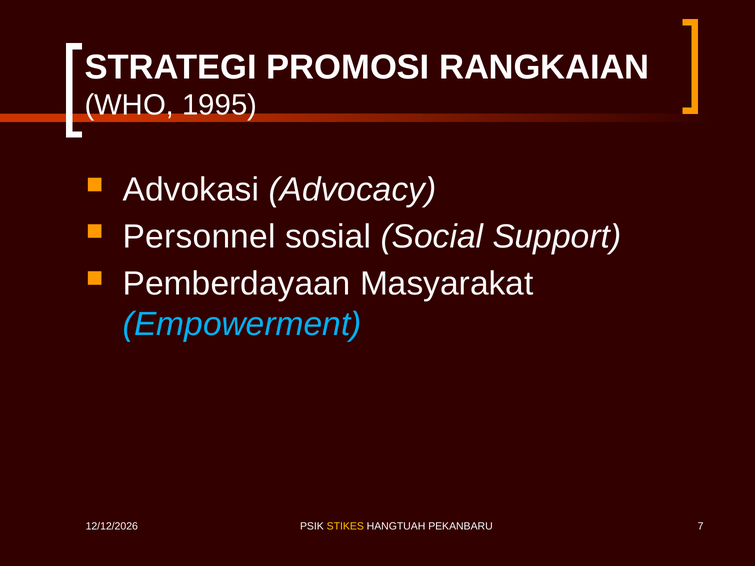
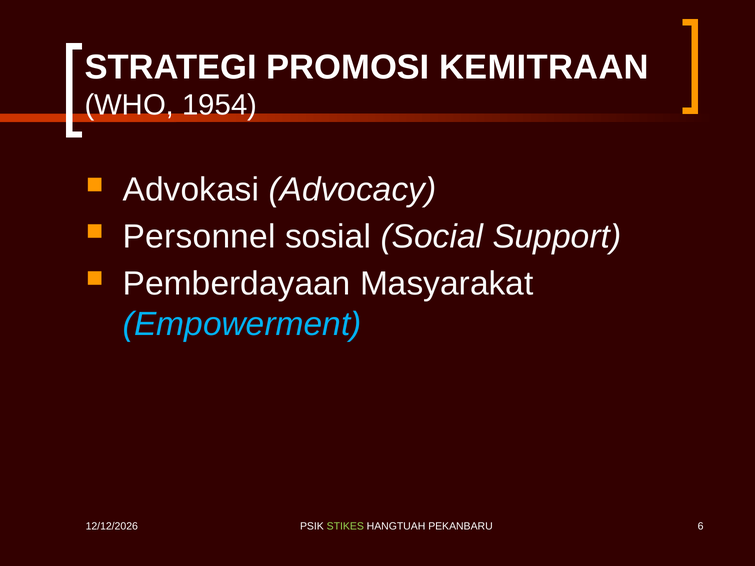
RANGKAIAN: RANGKAIAN -> KEMITRAAN
1995: 1995 -> 1954
STIKES colour: yellow -> light green
7: 7 -> 6
